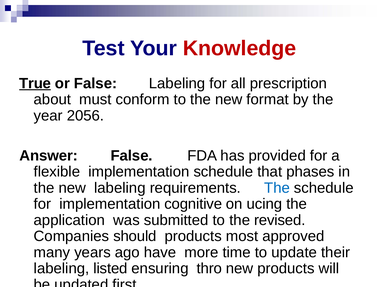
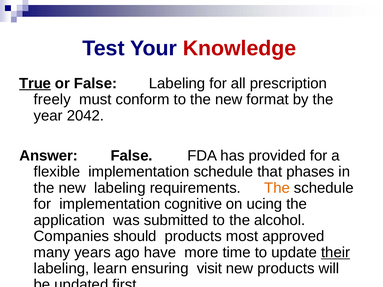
about: about -> freely
2056: 2056 -> 2042
The at (277, 188) colour: blue -> orange
revised: revised -> alcohol
their underline: none -> present
listed: listed -> learn
thro: thro -> visit
